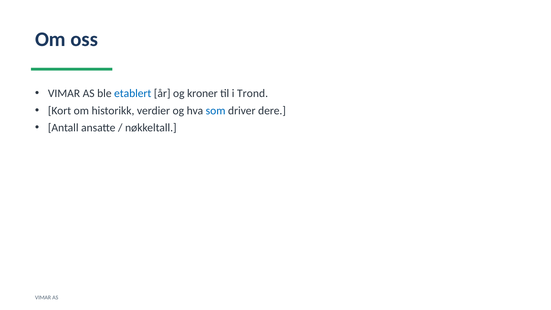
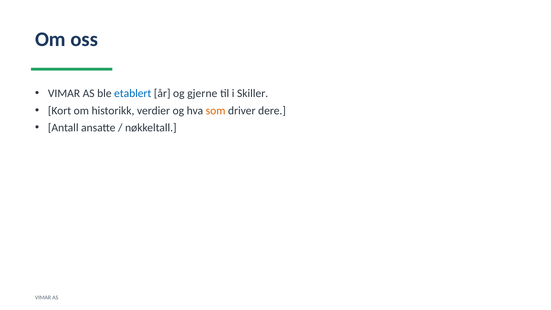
kroner: kroner -> gjerne
Trond: Trond -> Skiller
som colour: blue -> orange
